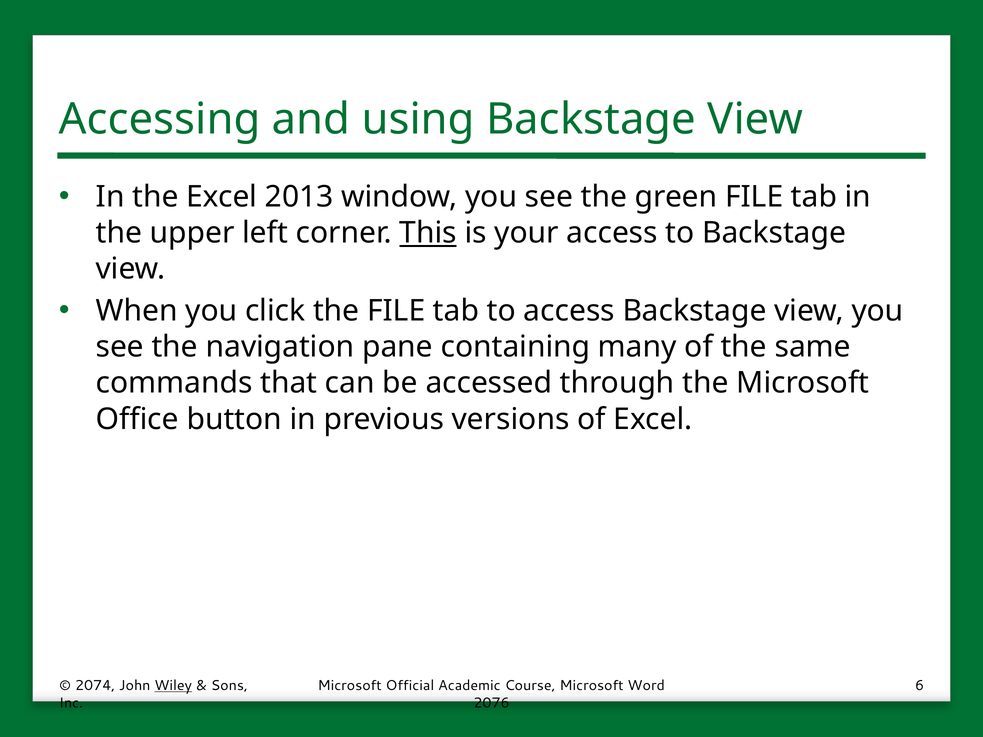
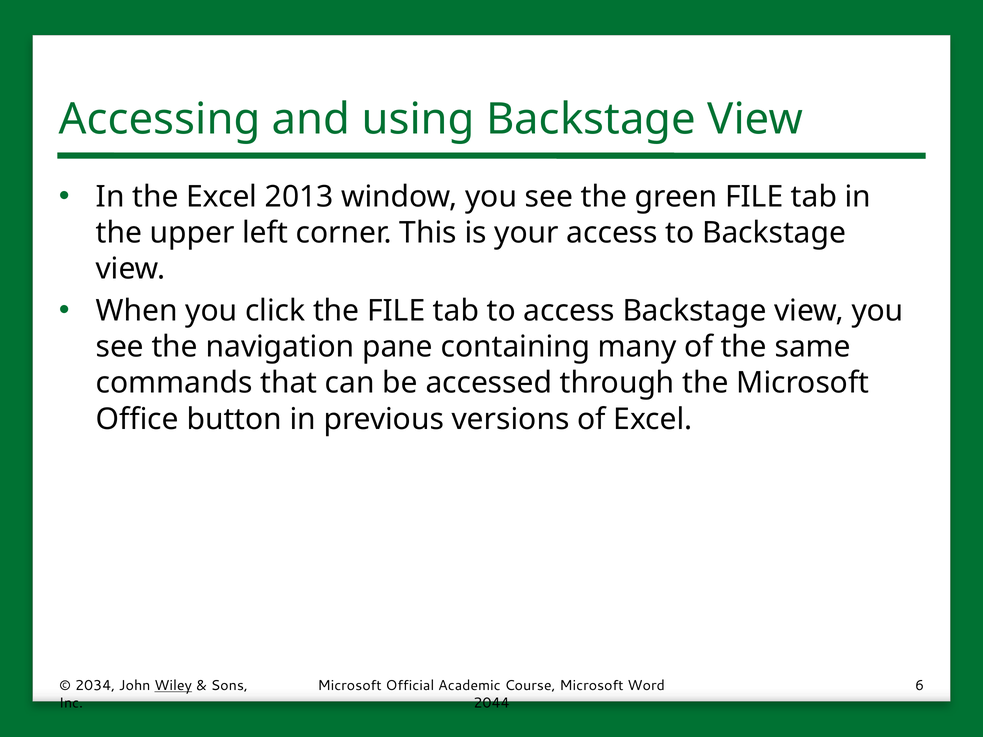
This underline: present -> none
2074: 2074 -> 2034
2076: 2076 -> 2044
